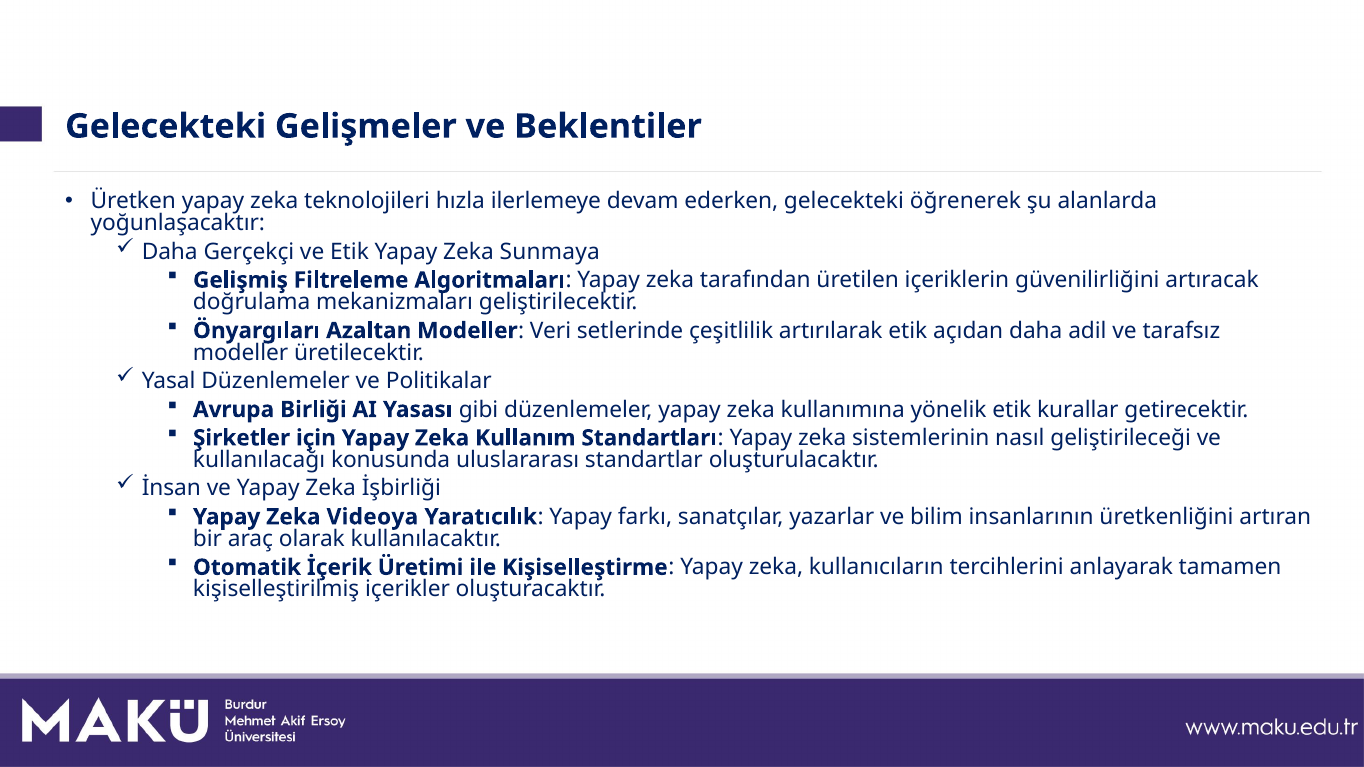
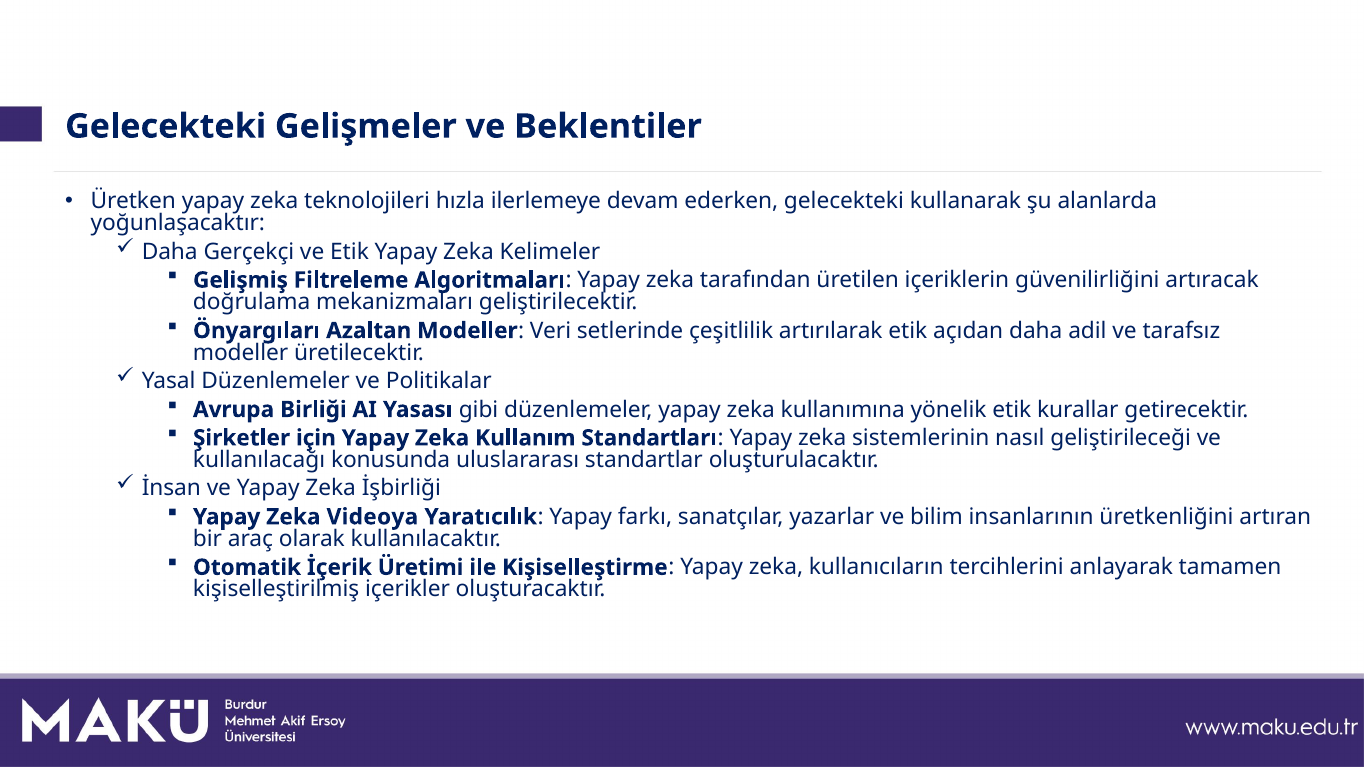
öğrenerek: öğrenerek -> kullanarak
Sunmaya: Sunmaya -> Kelimeler
